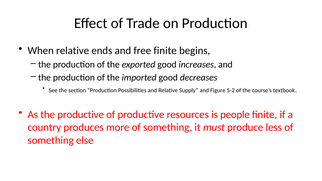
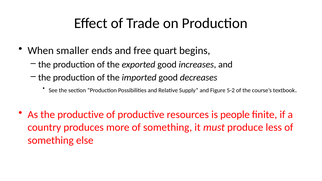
When relative: relative -> smaller
free finite: finite -> quart
